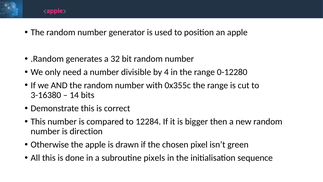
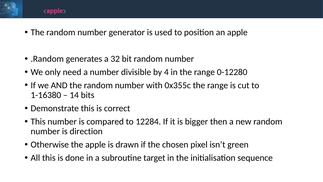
3-16380: 3-16380 -> 1-16380
pixels: pixels -> target
